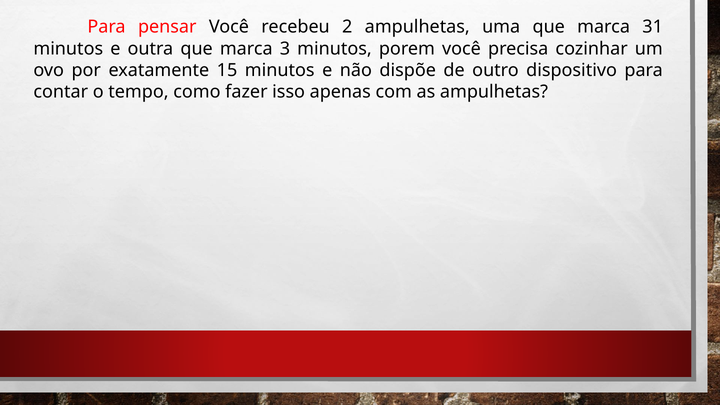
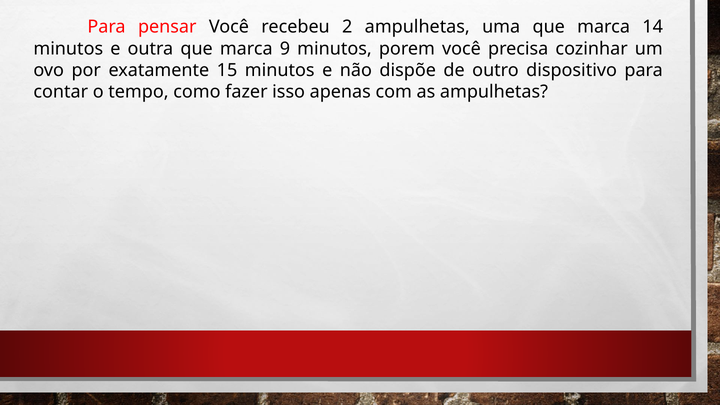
31: 31 -> 14
3: 3 -> 9
